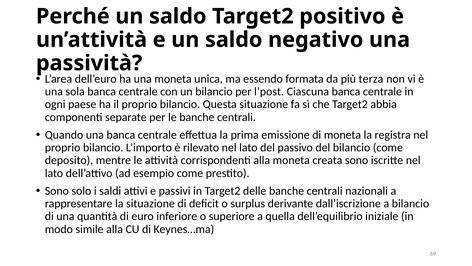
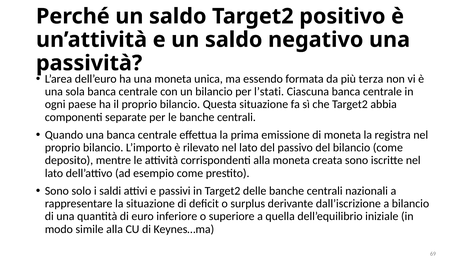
l’post: l’post -> l’stati
